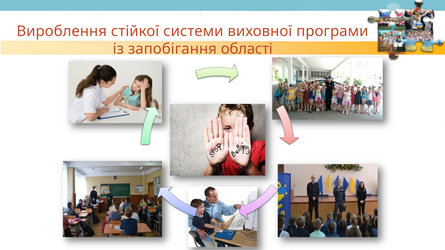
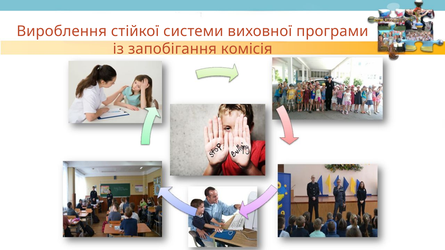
області: області -> комісія
